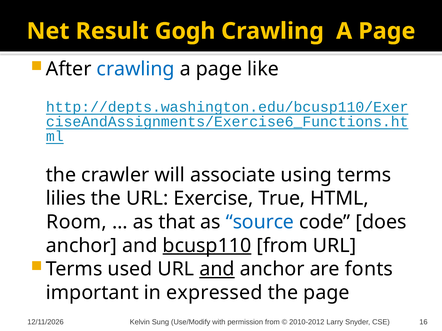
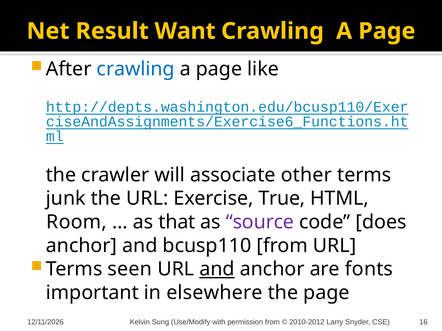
Gogh: Gogh -> Want
using: using -> other
lilies: lilies -> junk
source colour: blue -> purple
bcusp110 underline: present -> none
used: used -> seen
expressed: expressed -> elsewhere
